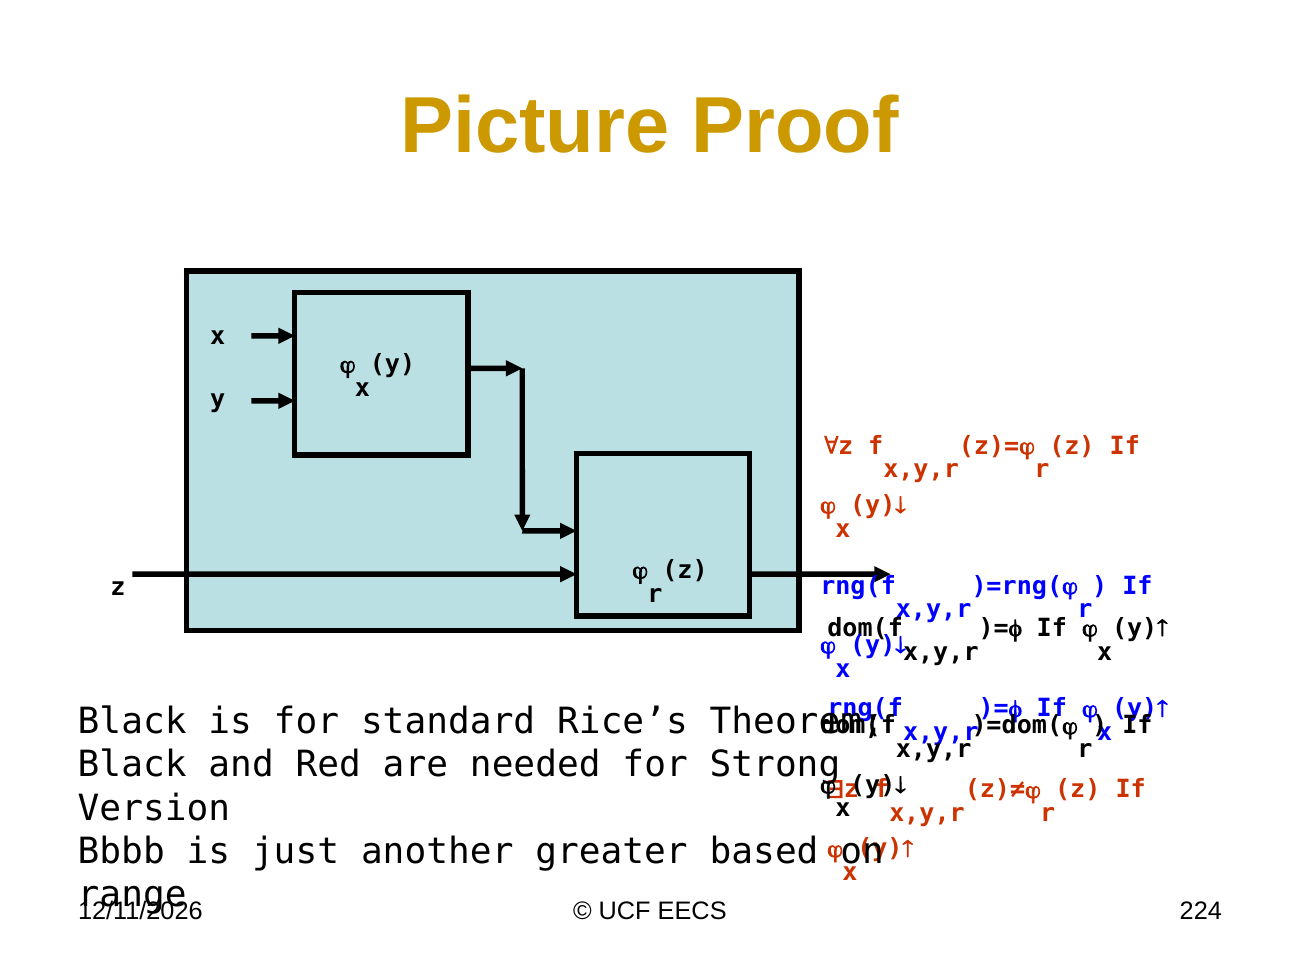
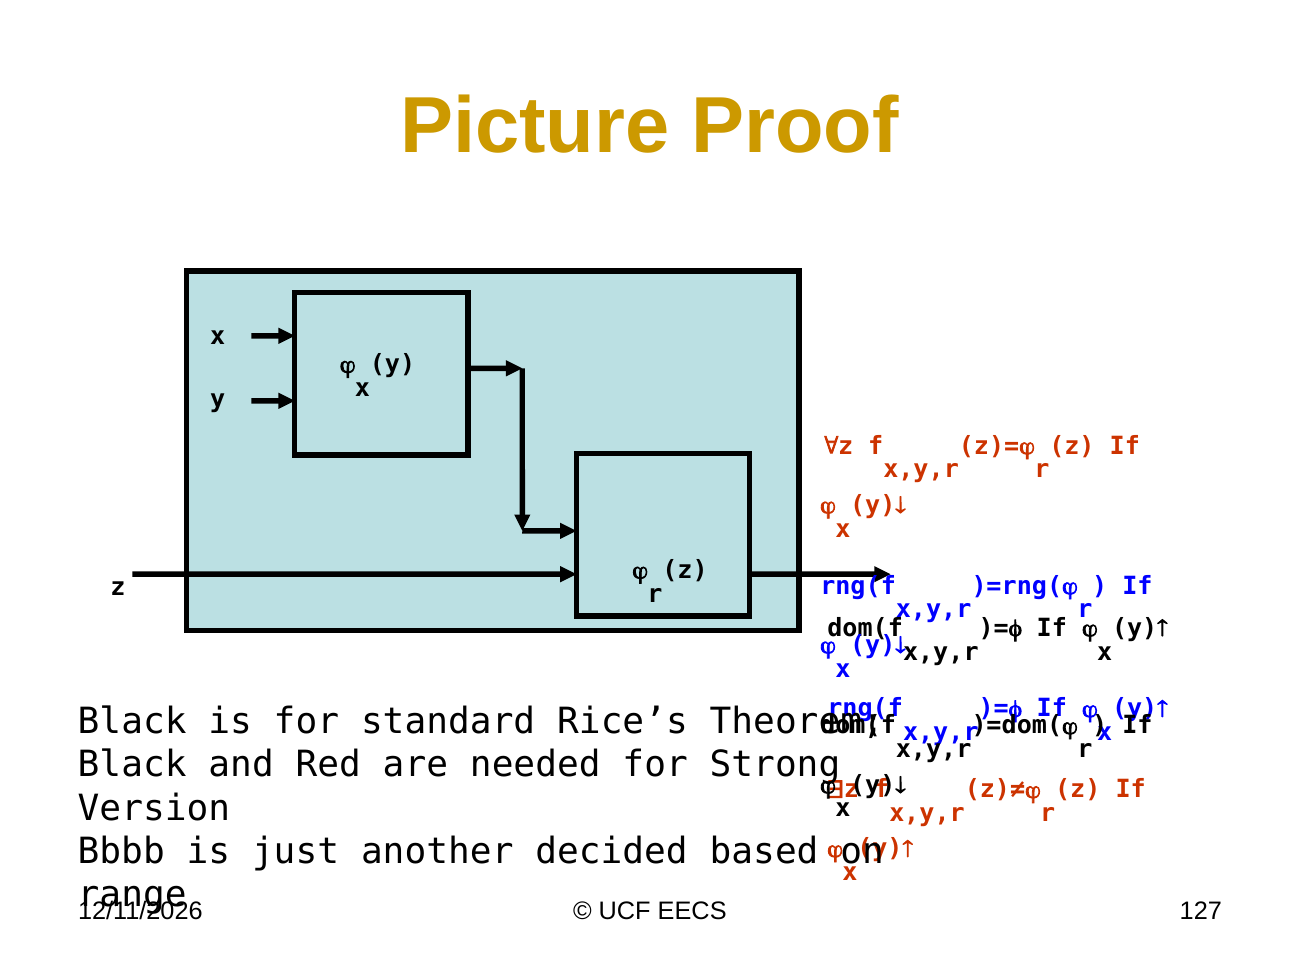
greater: greater -> decided
224: 224 -> 127
